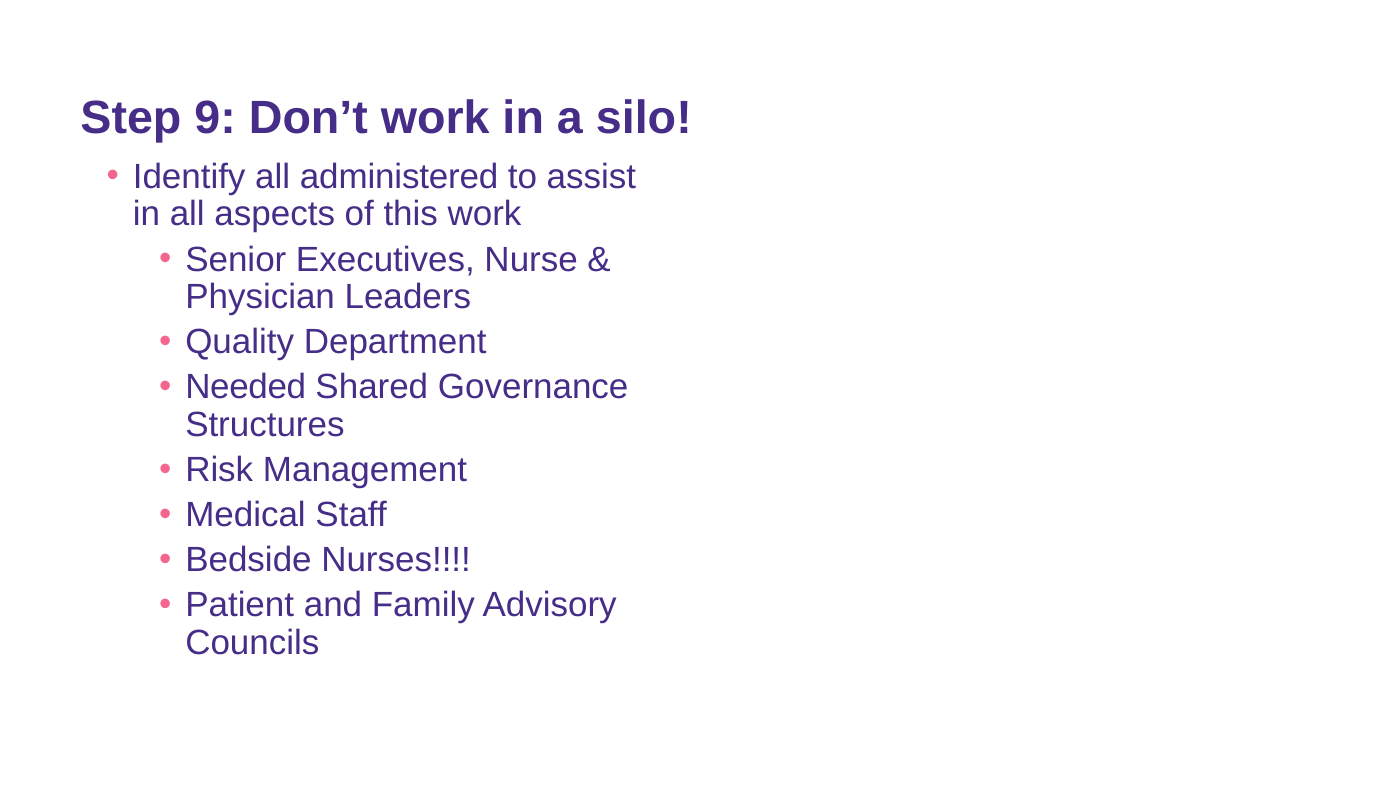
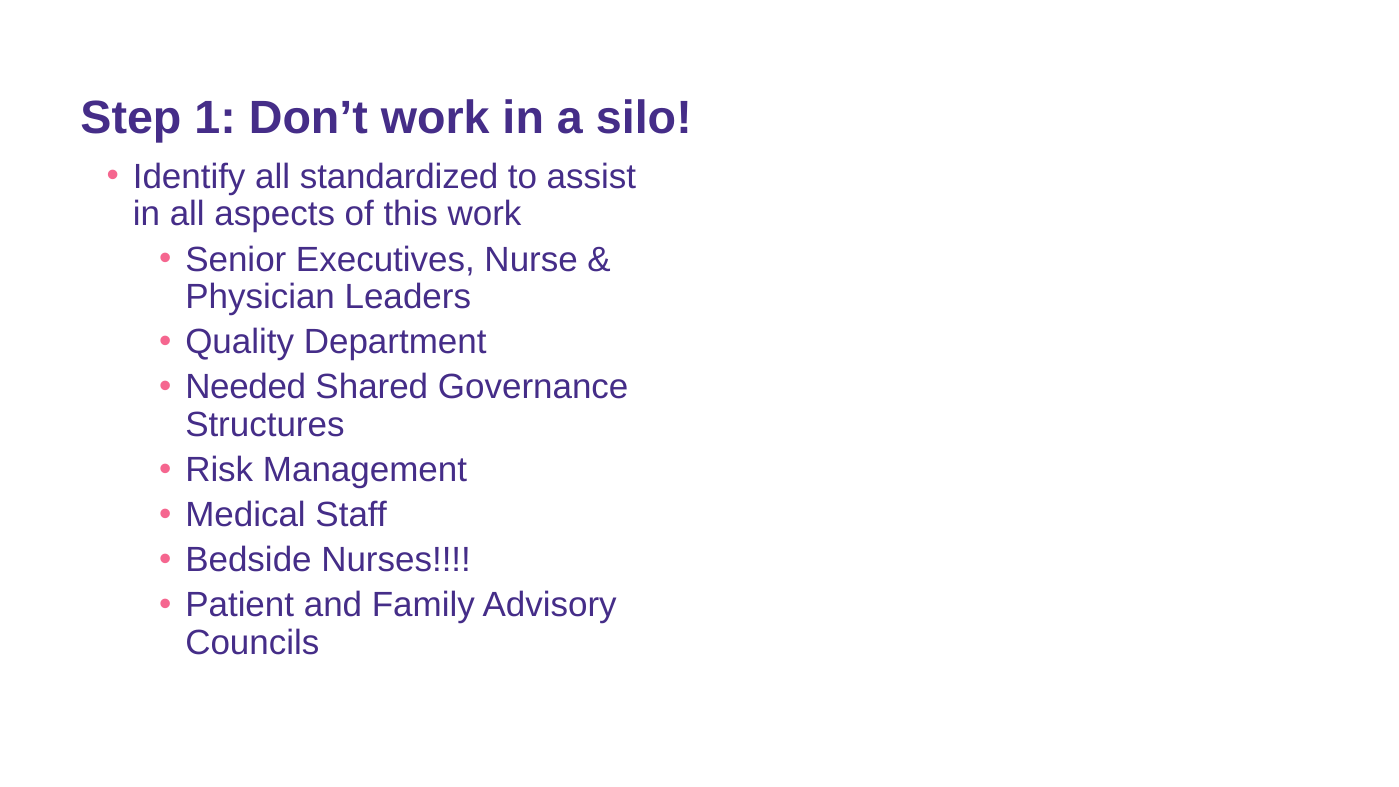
9: 9 -> 1
administered: administered -> standardized
